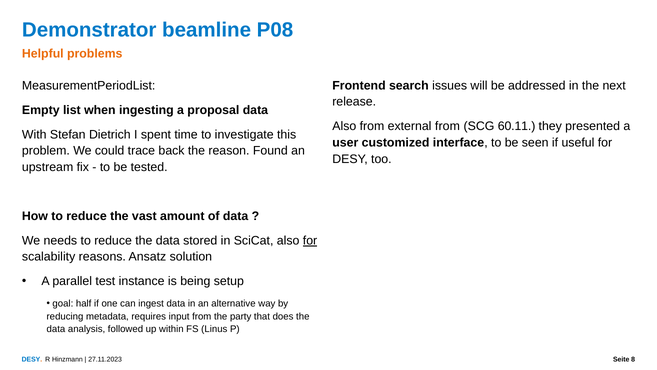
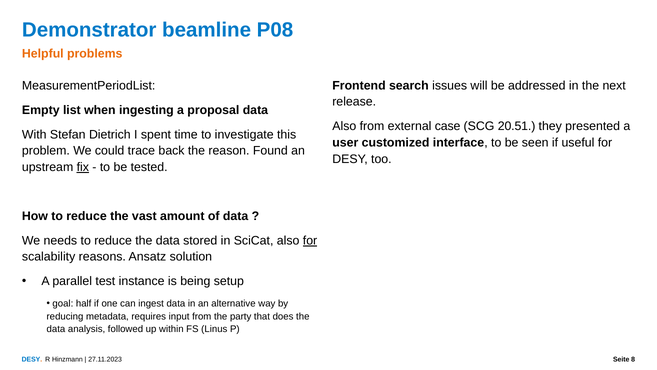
external from: from -> case
60.11: 60.11 -> 20.51
fix underline: none -> present
